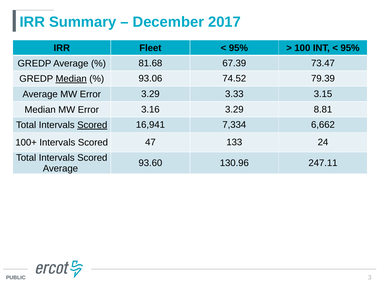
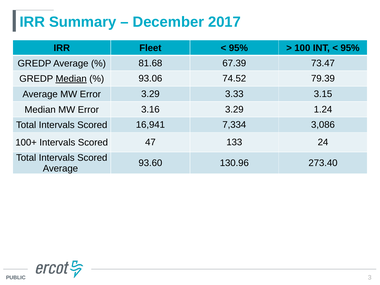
8.81: 8.81 -> 1.24
Scored at (92, 125) underline: present -> none
6,662: 6,662 -> 3,086
247.11: 247.11 -> 273.40
